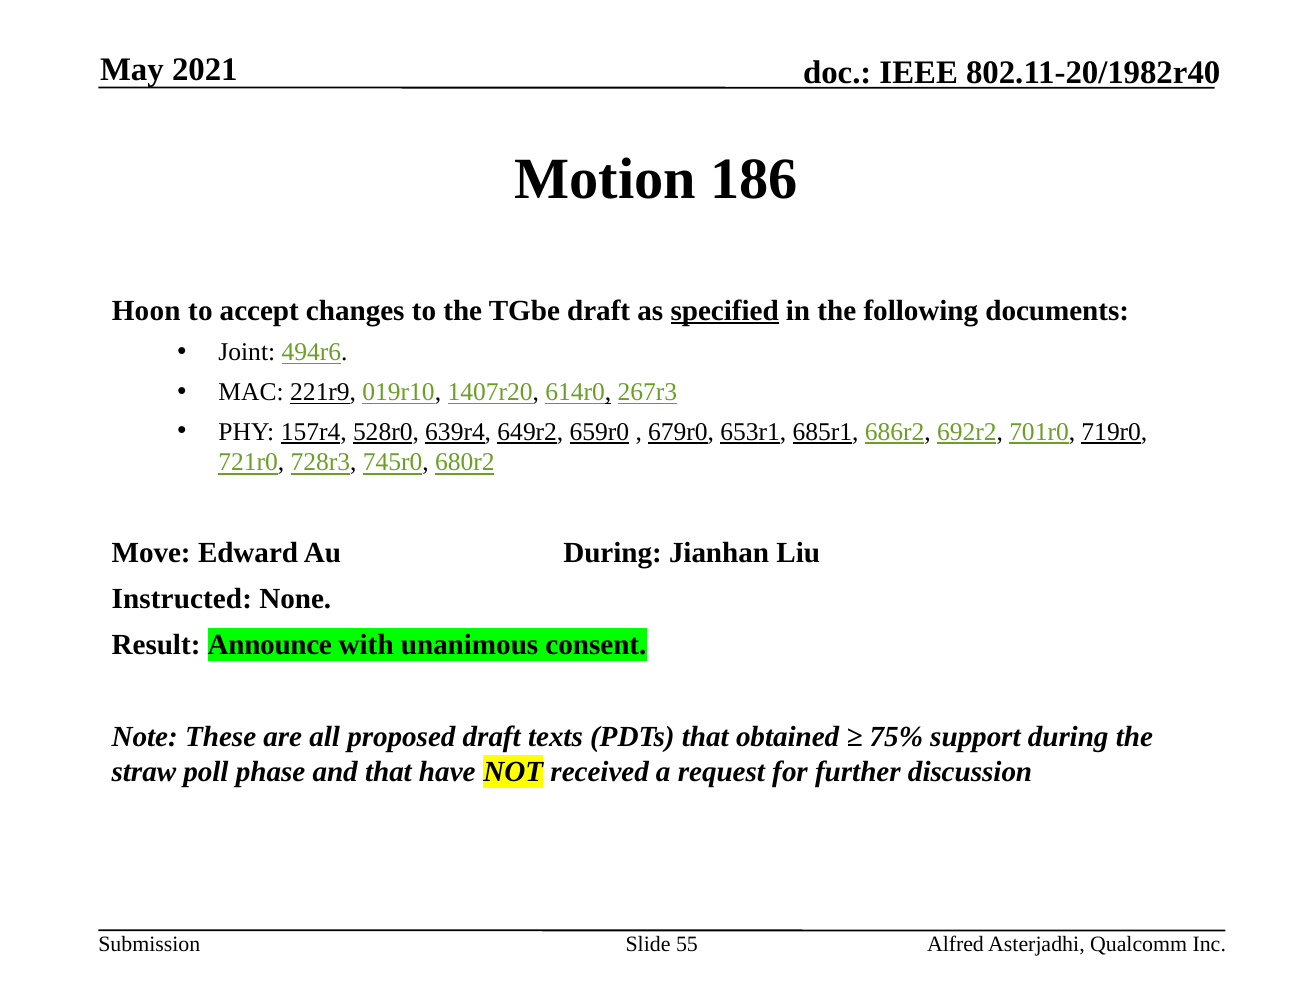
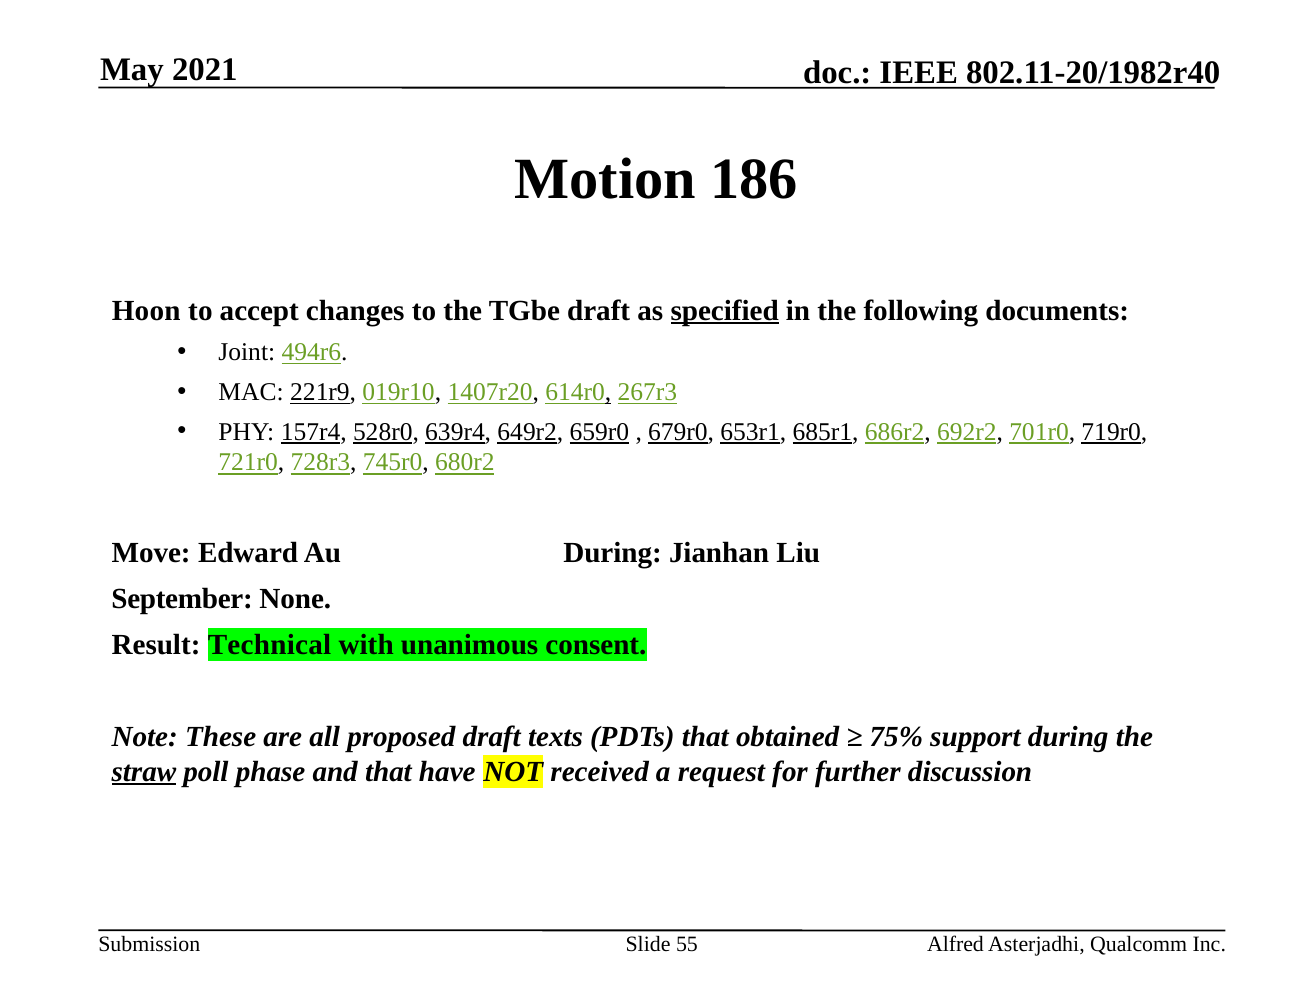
Instructed: Instructed -> September
Announce: Announce -> Technical
straw underline: none -> present
